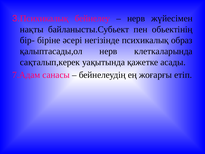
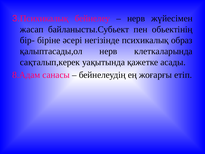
нақты: нақты -> жасап
7.Адам: 7.Адам -> 8.Адам
